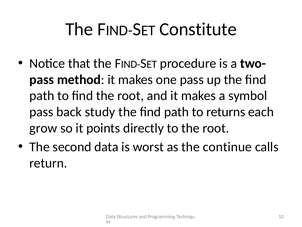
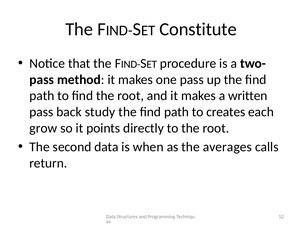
symbol: symbol -> written
returns: returns -> creates
worst: worst -> when
continue: continue -> averages
